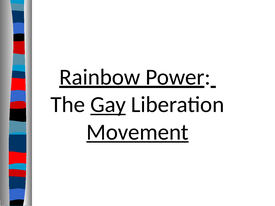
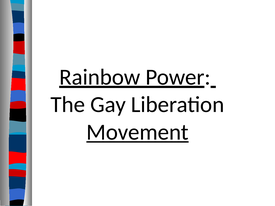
Gay underline: present -> none
